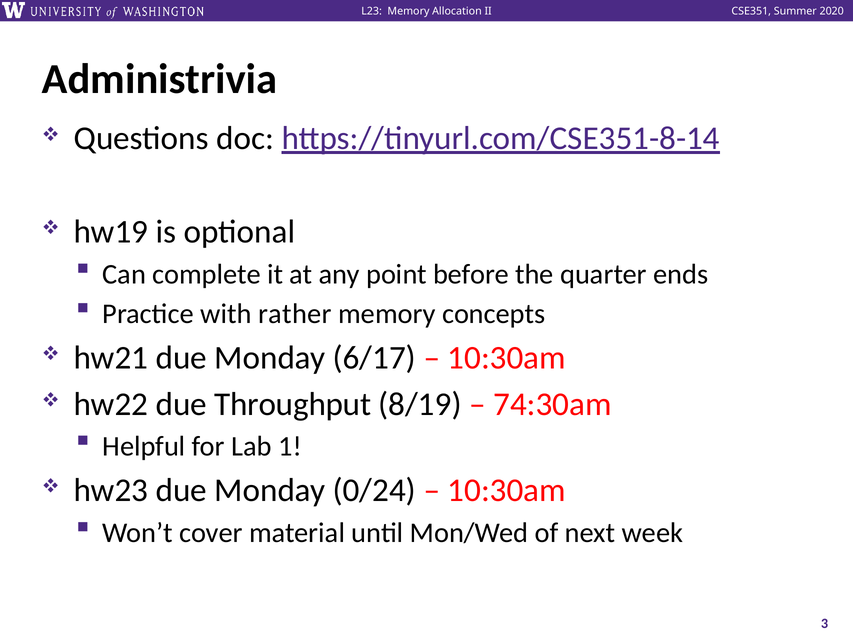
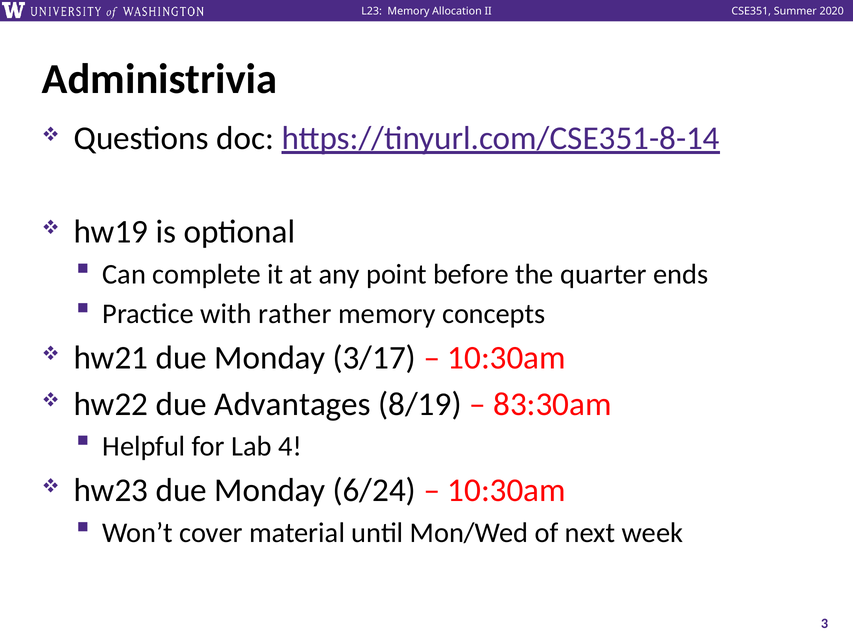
6/17: 6/17 -> 3/17
Throughput: Throughput -> Advantages
74:30am: 74:30am -> 83:30am
1: 1 -> 4
0/24: 0/24 -> 6/24
